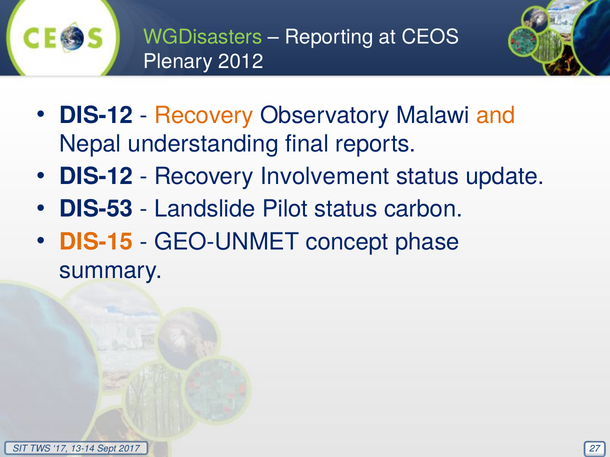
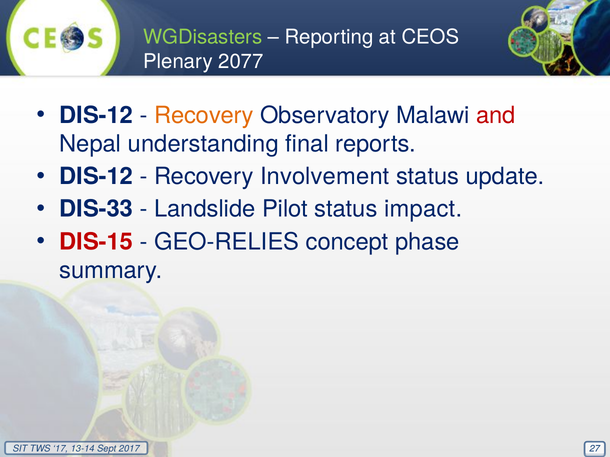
2012: 2012 -> 2077
and colour: orange -> red
DIS-53: DIS-53 -> DIS-33
carbon: carbon -> impact
DIS-15 colour: orange -> red
GEO-UNMET: GEO-UNMET -> GEO-RELIES
